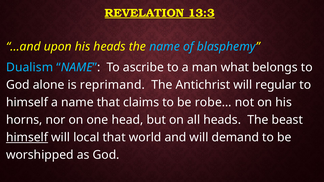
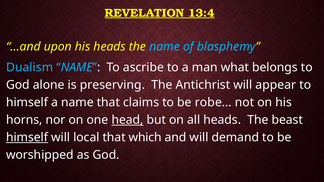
13:3: 13:3 -> 13:4
reprimand: reprimand -> preserving
regular: regular -> appear
head underline: none -> present
world: world -> which
